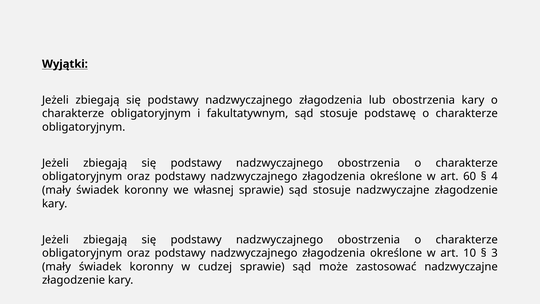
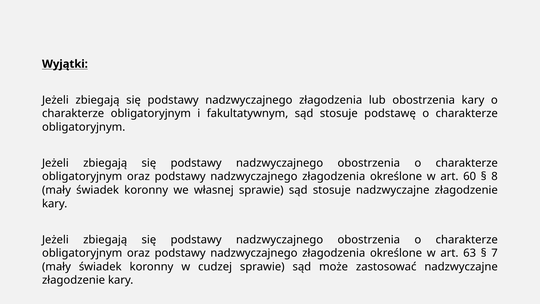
4: 4 -> 8
10: 10 -> 63
3: 3 -> 7
